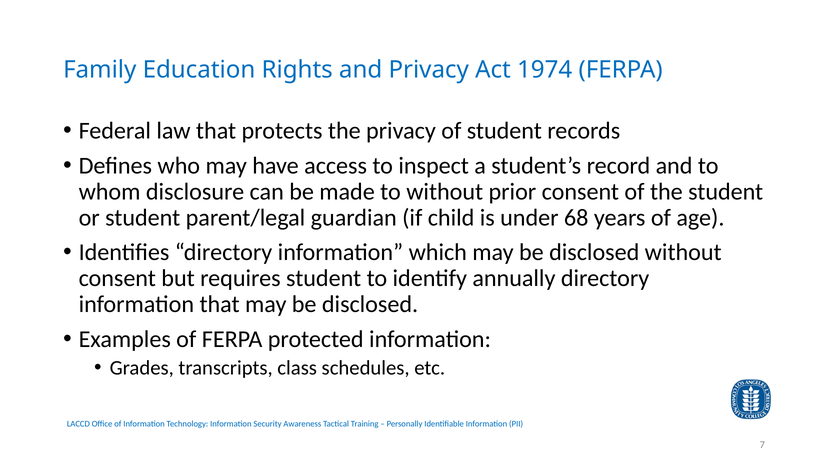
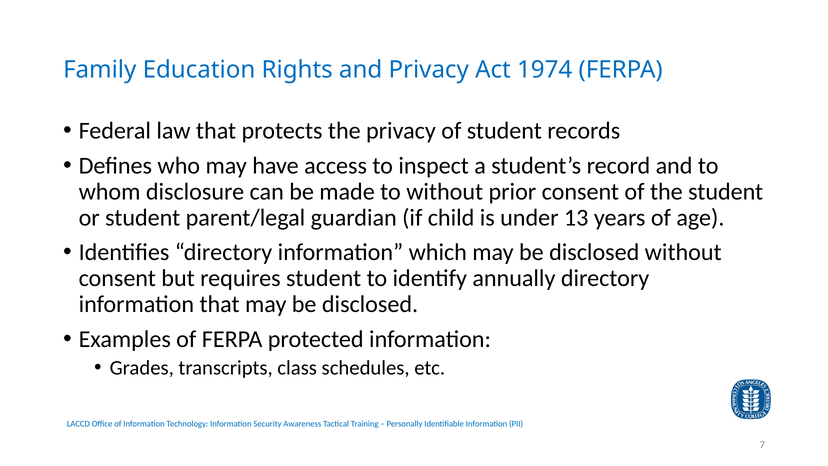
68: 68 -> 13
